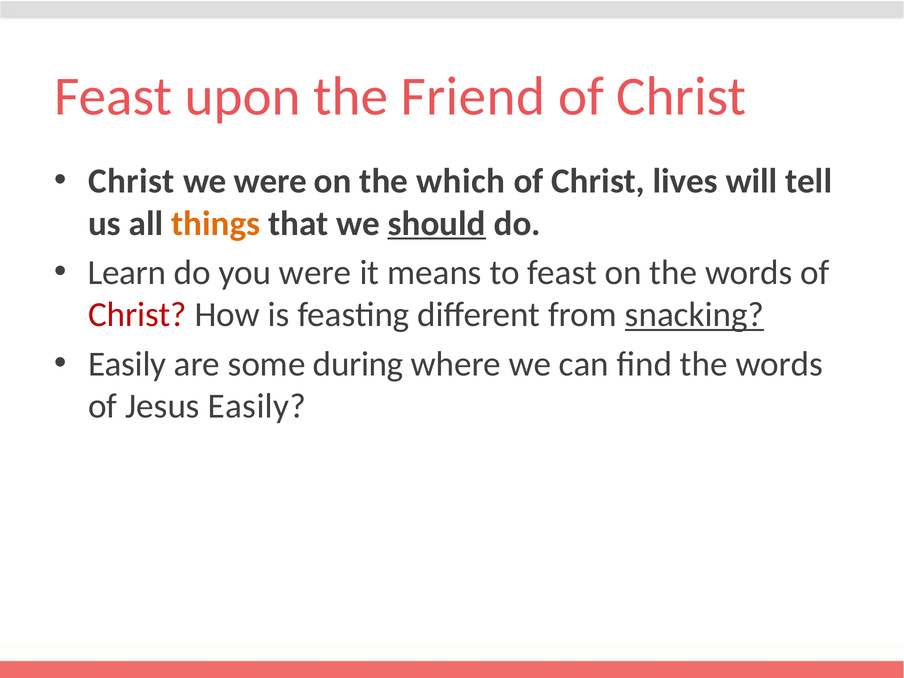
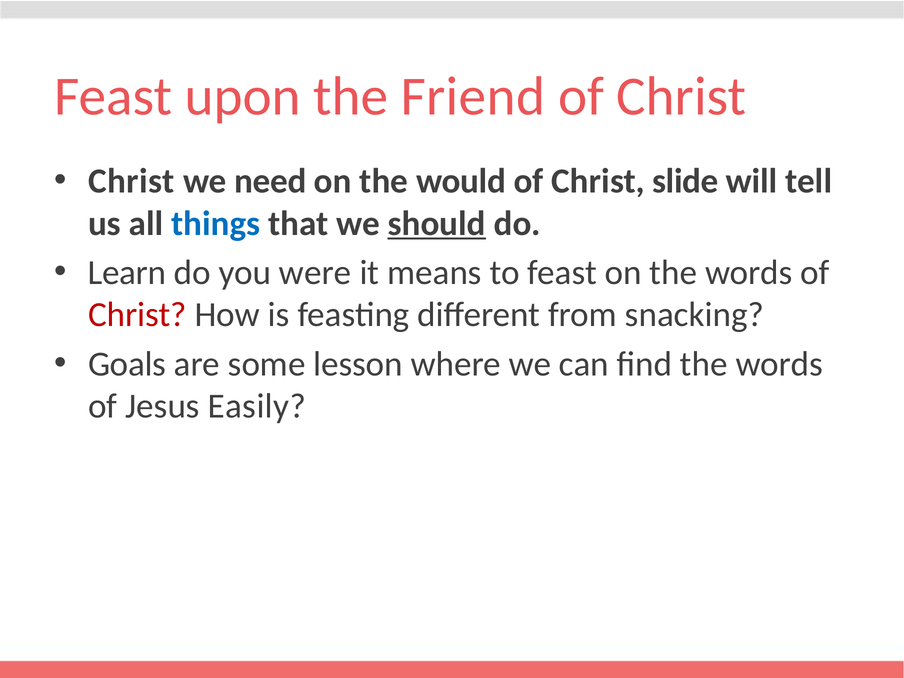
we were: were -> need
which: which -> would
lives: lives -> slide
things colour: orange -> blue
snacking underline: present -> none
Easily at (127, 364): Easily -> Goals
during: during -> lesson
